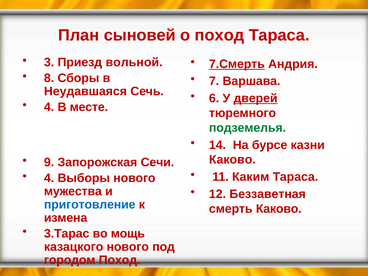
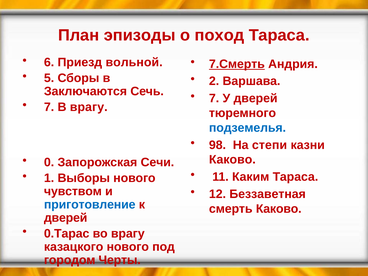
сыновей: сыновей -> эпизоды
3: 3 -> 6
8: 8 -> 5
7: 7 -> 2
Неудавшаяся: Неудавшаяся -> Заключаются
6 at (214, 98): 6 -> 7
дверей at (256, 98) underline: present -> none
4 at (49, 107): 4 -> 7
В месте: месте -> врагу
подземелья colour: green -> blue
14: 14 -> 98
бурсе: бурсе -> степи
9: 9 -> 0
4 at (49, 178): 4 -> 1
мужества: мужества -> чувством
измена at (66, 218): измена -> дверей
3.Тарас: 3.Тарас -> 0.Тарас
во мощь: мощь -> врагу
городом Поход: Поход -> Черты
